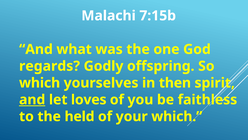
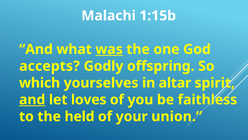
7:15b: 7:15b -> 1:15b
was underline: none -> present
regards: regards -> accepts
then: then -> altar
your which: which -> union
